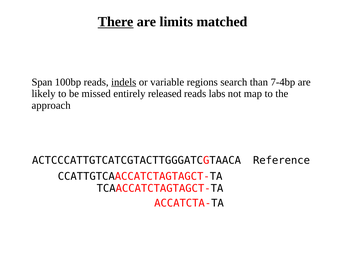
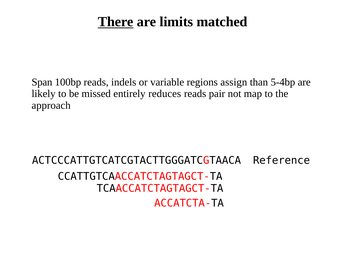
indels underline: present -> none
search: search -> assign
7-4bp: 7-4bp -> 5-4bp
released: released -> reduces
labs: labs -> pair
